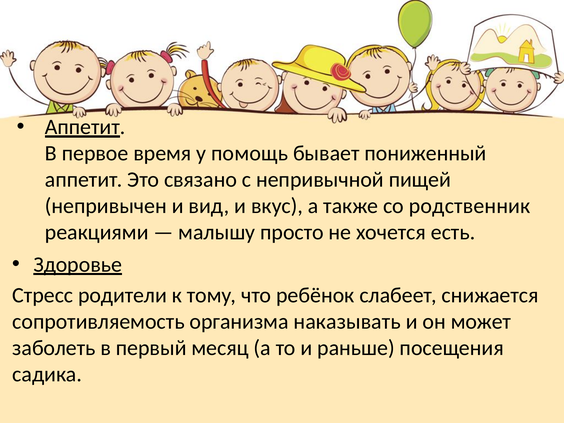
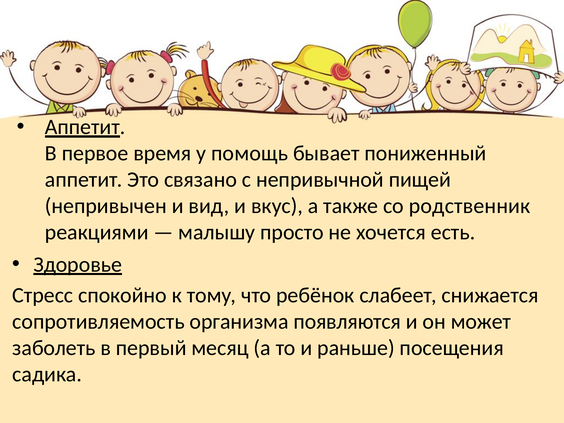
родители: родители -> спокойно
наказывать: наказывать -> появляются
